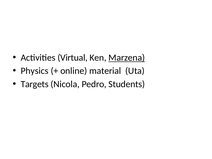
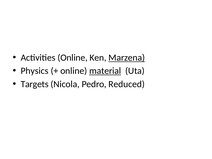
Activities Virtual: Virtual -> Online
material underline: none -> present
Students: Students -> Reduced
